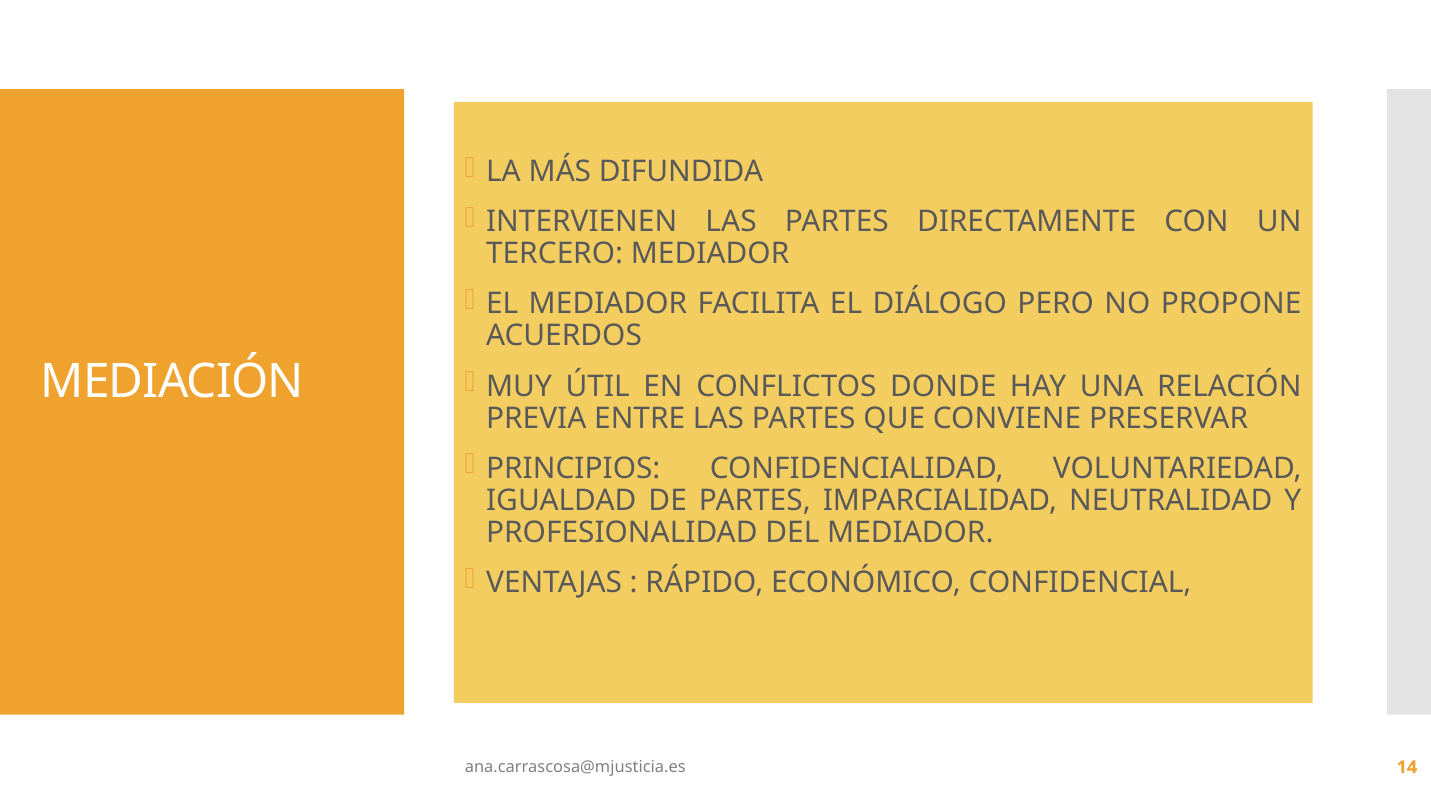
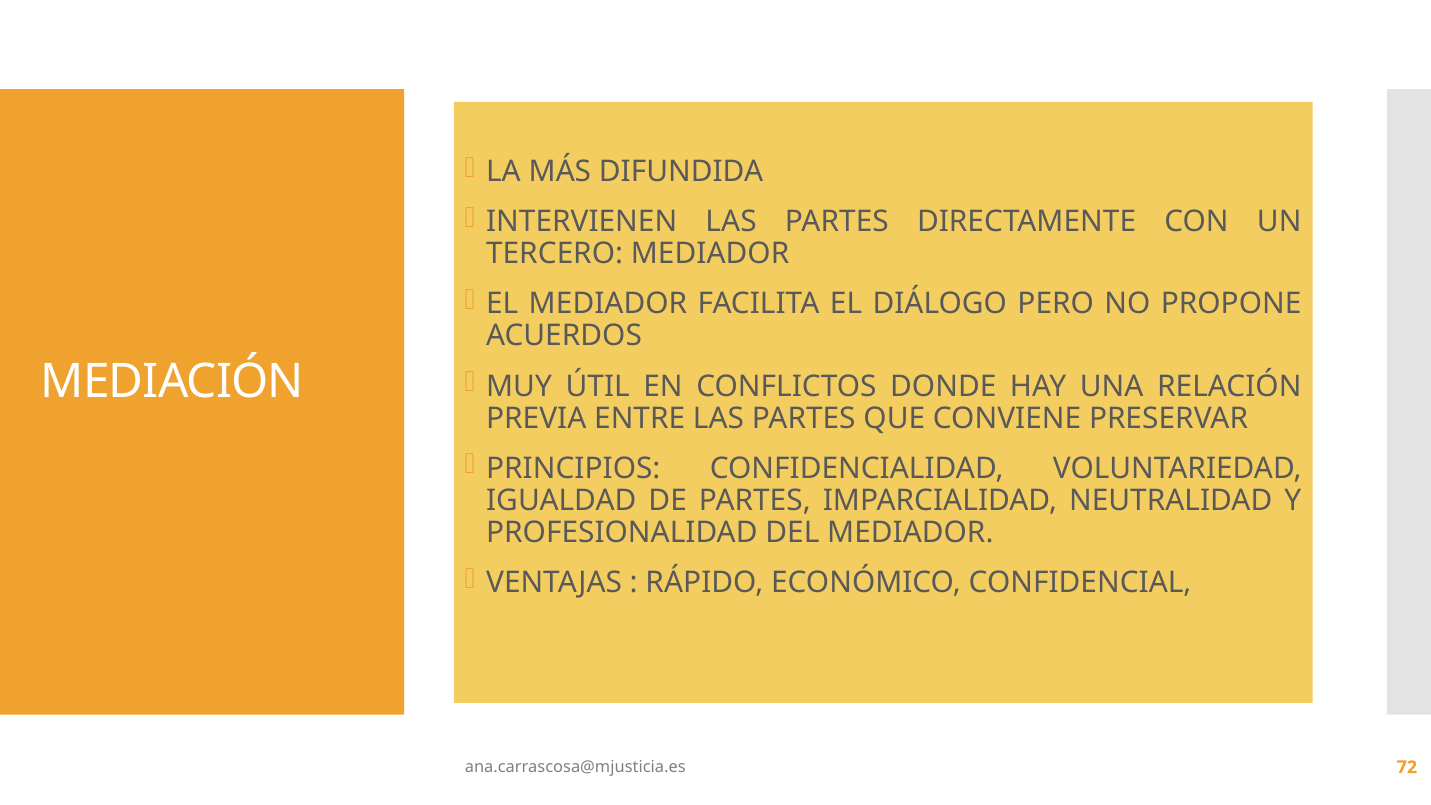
14: 14 -> 72
